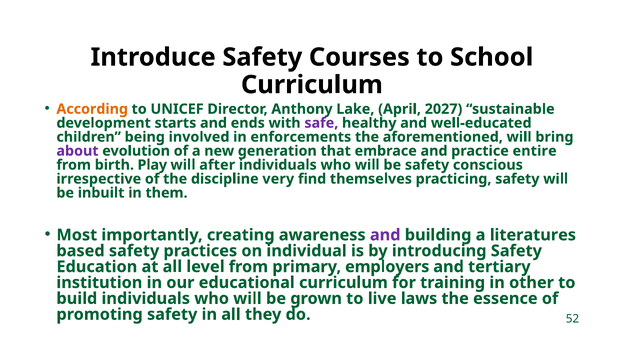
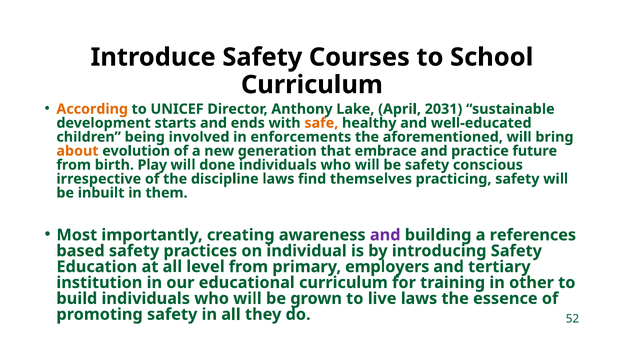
2027: 2027 -> 2031
safe colour: purple -> orange
about colour: purple -> orange
entire: entire -> future
after: after -> done
discipline very: very -> laws
literatures: literatures -> references
